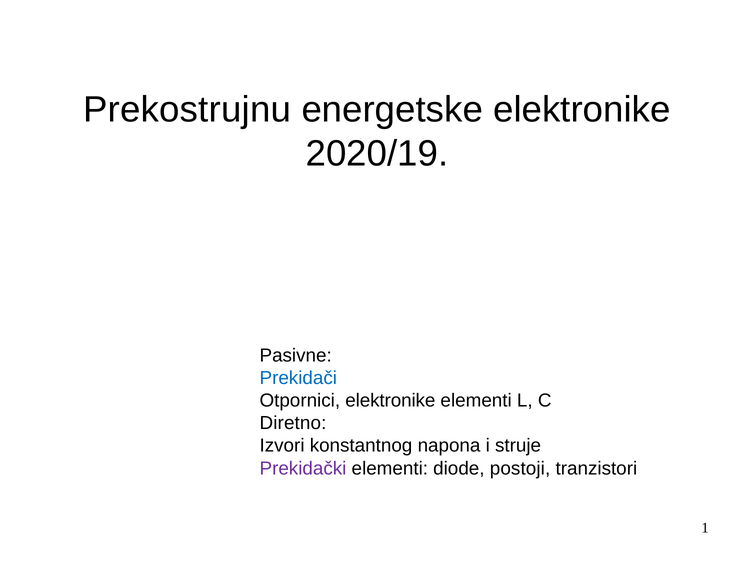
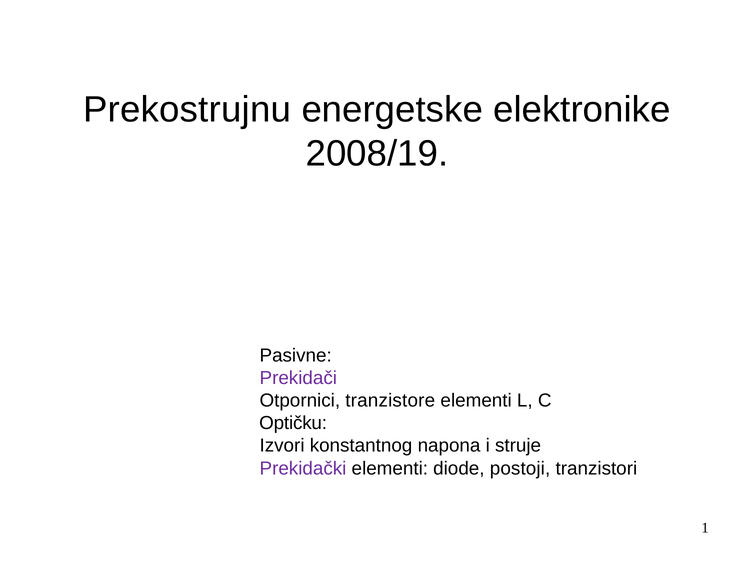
2020/19: 2020/19 -> 2008/19
Prekidači colour: blue -> purple
Otpornici elektronike: elektronike -> tranzistore
Diretno: Diretno -> Optičku
